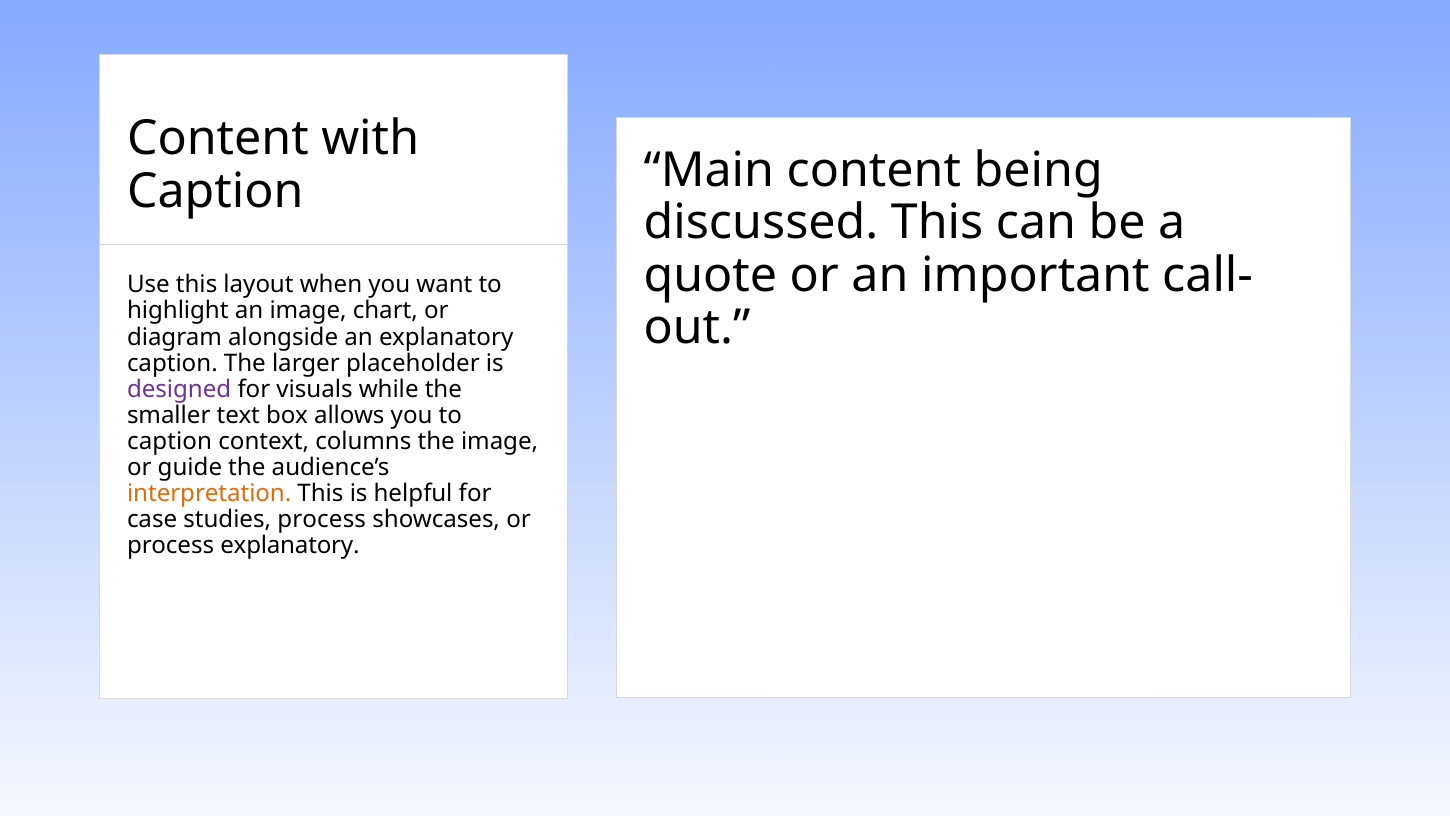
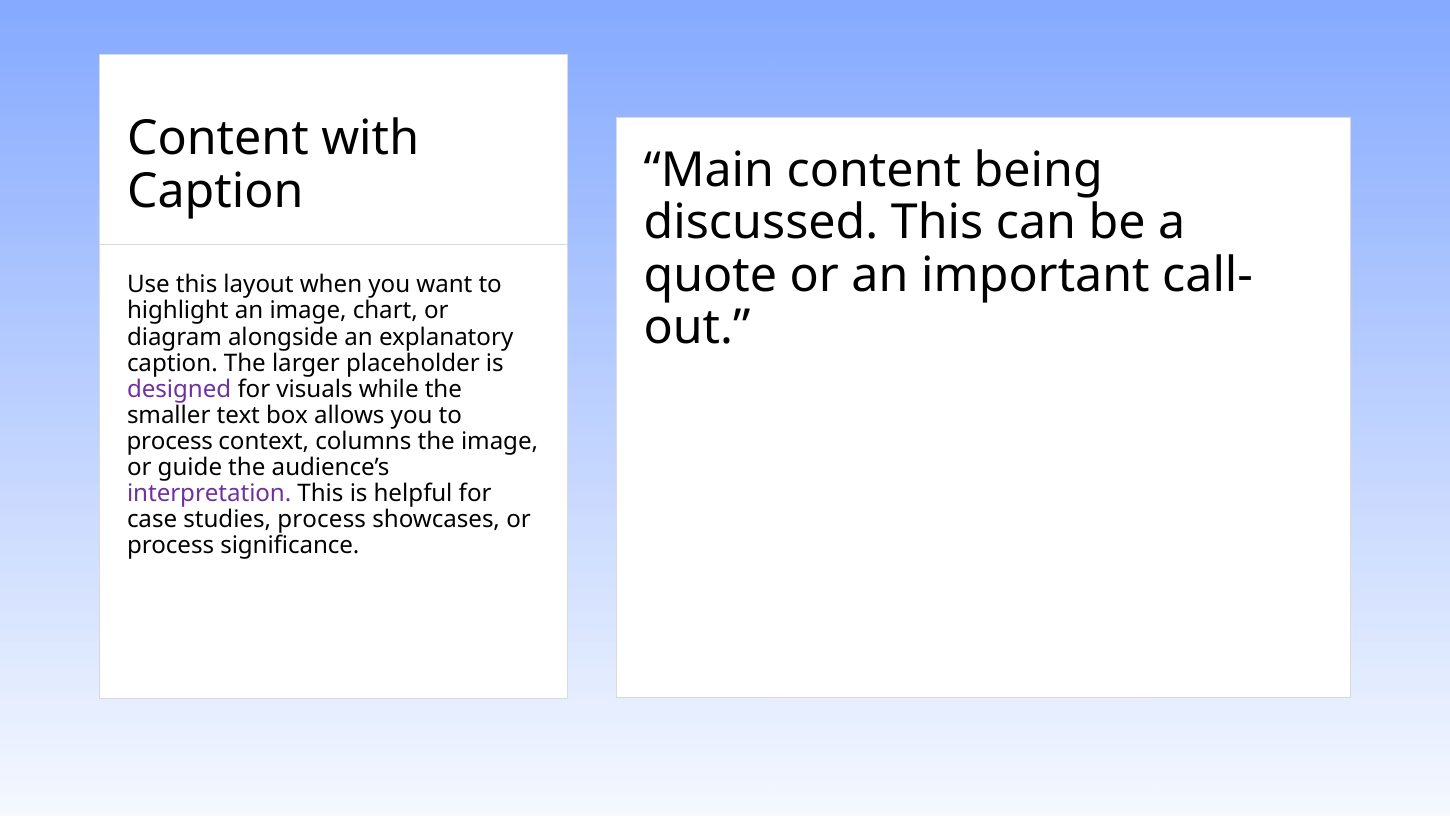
caption at (170, 441): caption -> process
interpretation colour: orange -> purple
process explanatory: explanatory -> significance
